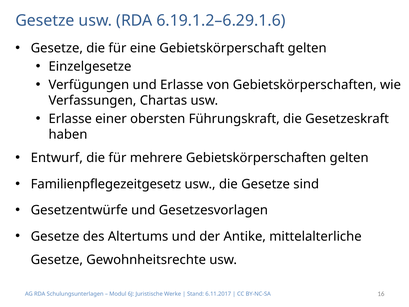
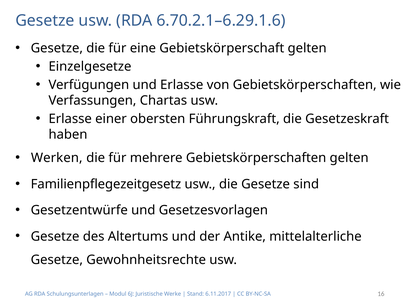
6.19.1.2–6.29.1.6: 6.19.1.2–6.29.1.6 -> 6.70.2.1–6.29.1.6
Entwurf: Entwurf -> Werken
